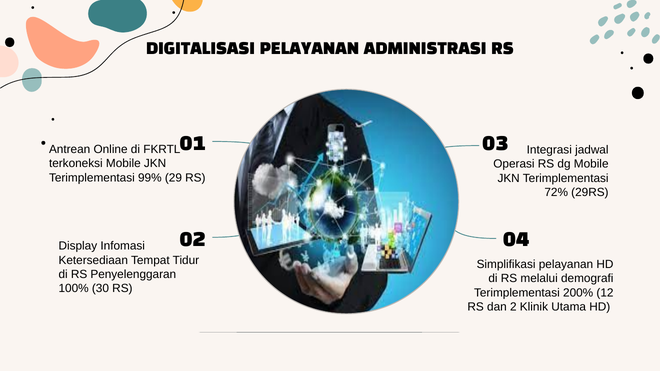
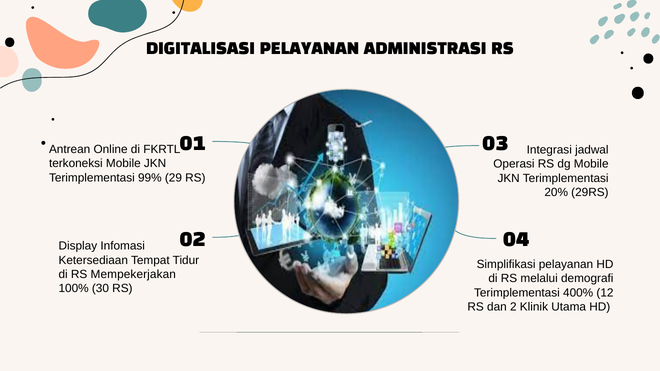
72%: 72% -> 20%
Penyelenggaran: Penyelenggaran -> Mempekerjakan
200%: 200% -> 400%
